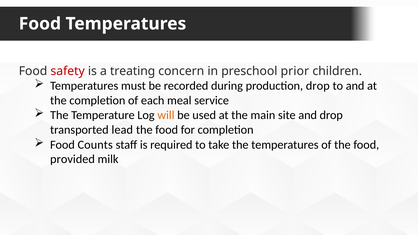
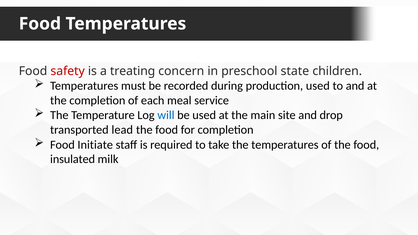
prior: prior -> state
production drop: drop -> used
will colour: orange -> blue
Counts: Counts -> Initiate
provided: provided -> insulated
